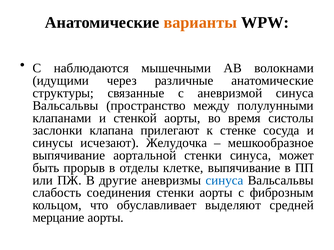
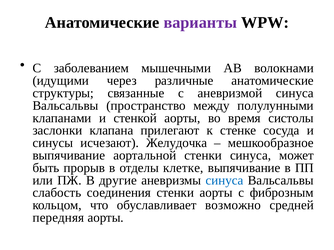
варианты colour: orange -> purple
наблюдаются: наблюдаются -> заболеванием
выделяют: выделяют -> возможно
мерцание: мерцание -> передняя
